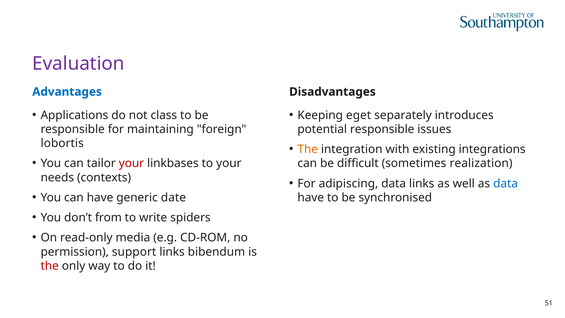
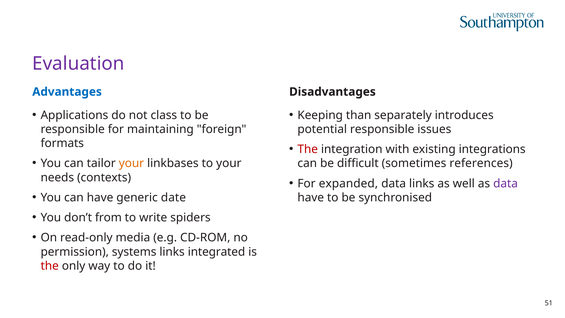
eget: eget -> than
lobortis: lobortis -> formats
The at (308, 149) colour: orange -> red
your at (131, 163) colour: red -> orange
realization: realization -> references
adipiscing: adipiscing -> expanded
data at (506, 183) colour: blue -> purple
support: support -> systems
bibendum: bibendum -> integrated
